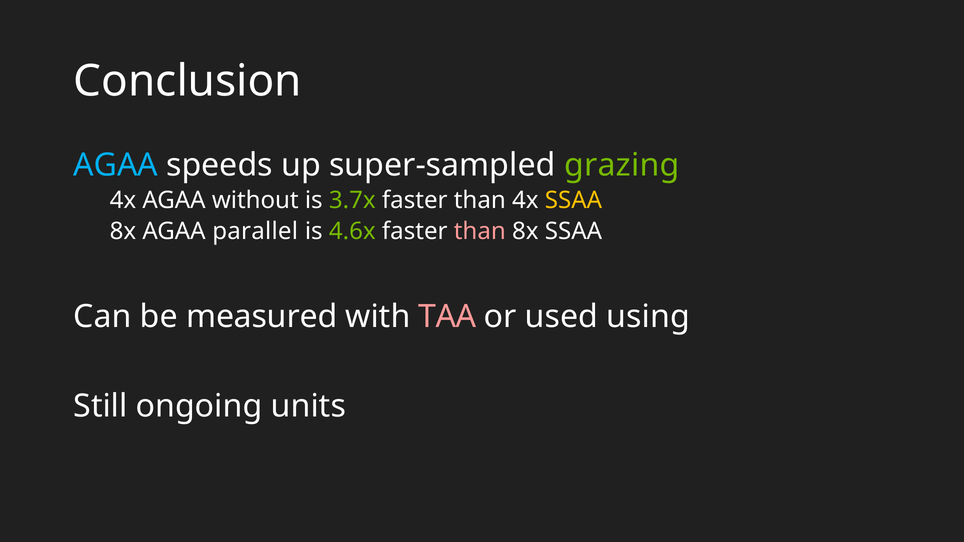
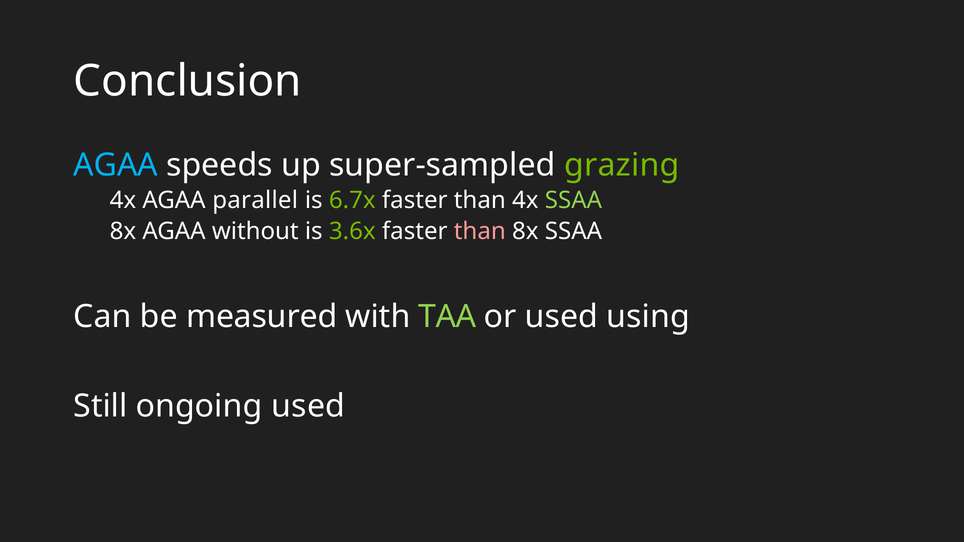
without: without -> parallel
3.7x: 3.7x -> 6.7x
SSAA at (573, 201) colour: yellow -> light green
parallel: parallel -> without
4.6x: 4.6x -> 3.6x
TAA colour: pink -> light green
ongoing units: units -> used
